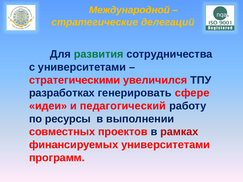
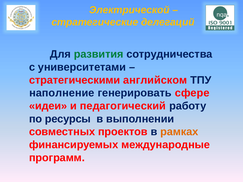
Международной: Международной -> Электрической
увеличился: увеличился -> английском
разработках: разработках -> наполнение
рамках colour: red -> orange
финансируемых университетами: университетами -> международные
